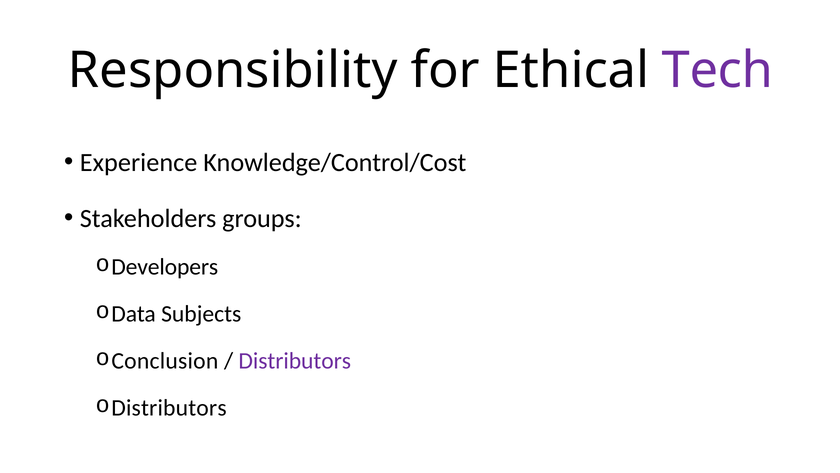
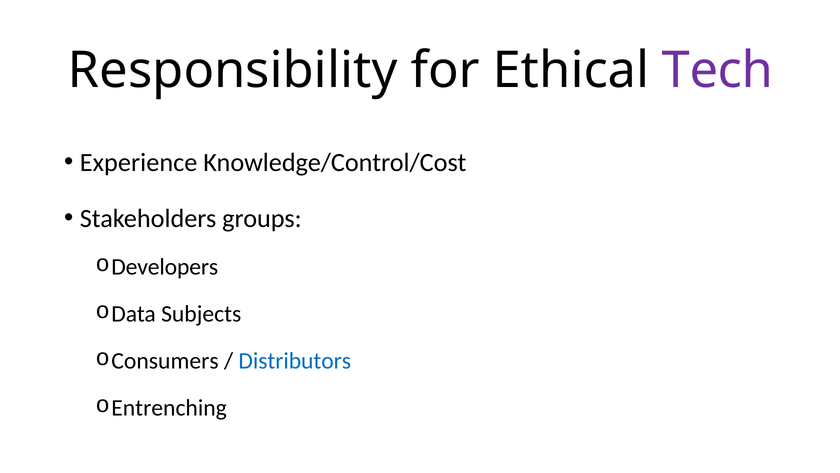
Conclusion: Conclusion -> Consumers
Distributors at (295, 360) colour: purple -> blue
Distributors at (169, 407): Distributors -> Entrenching
